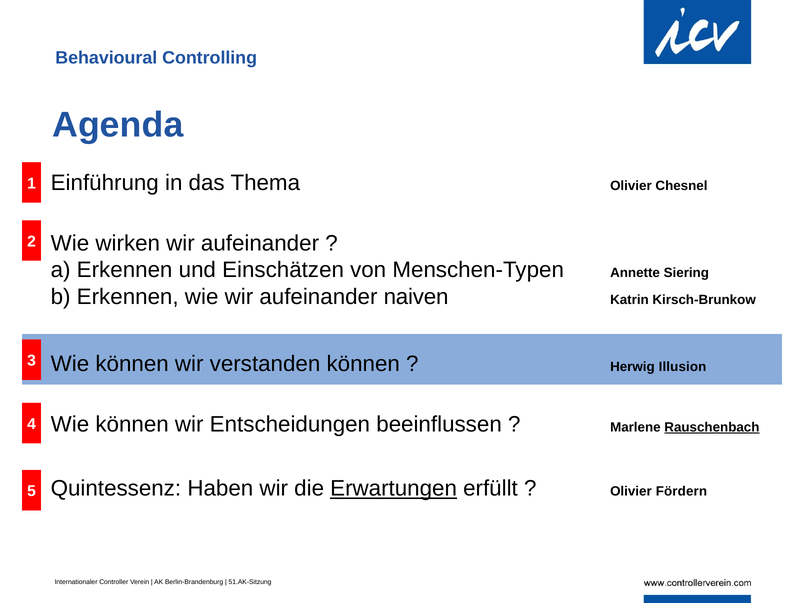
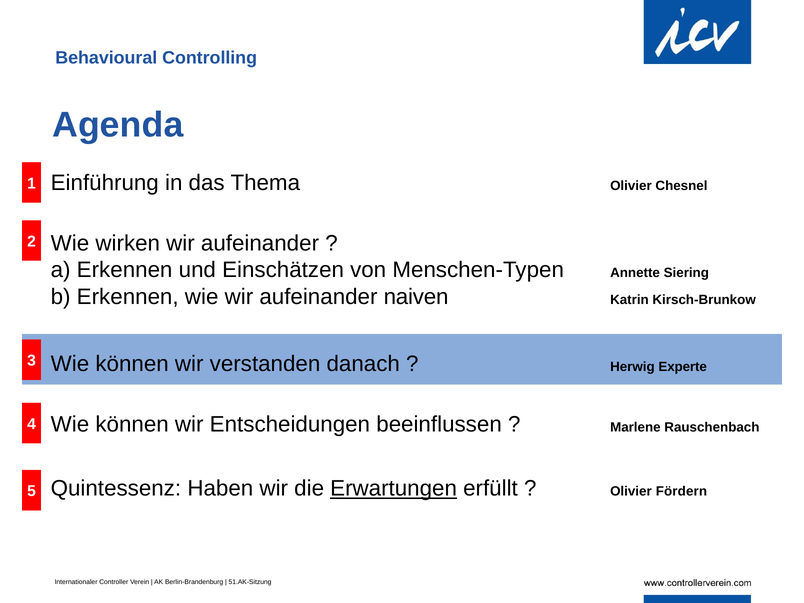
verstanden können: können -> danach
Illusion: Illusion -> Experte
Rauschenbach underline: present -> none
